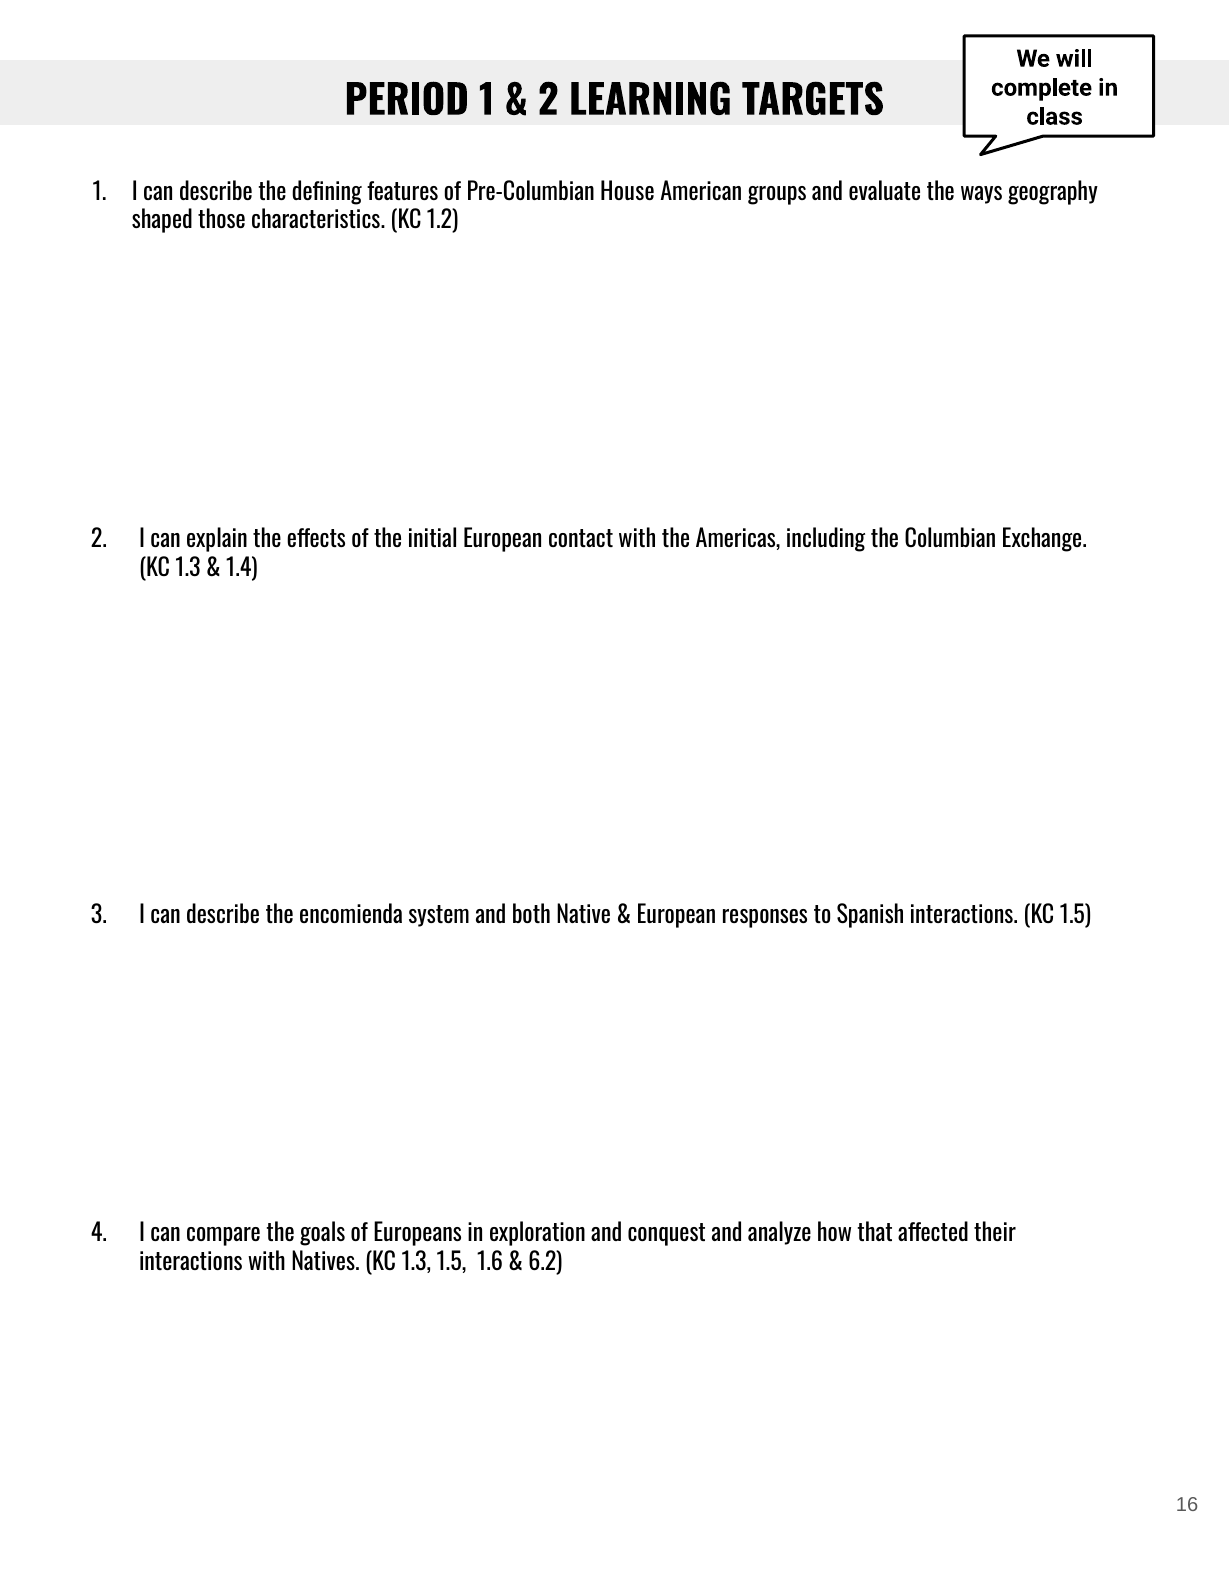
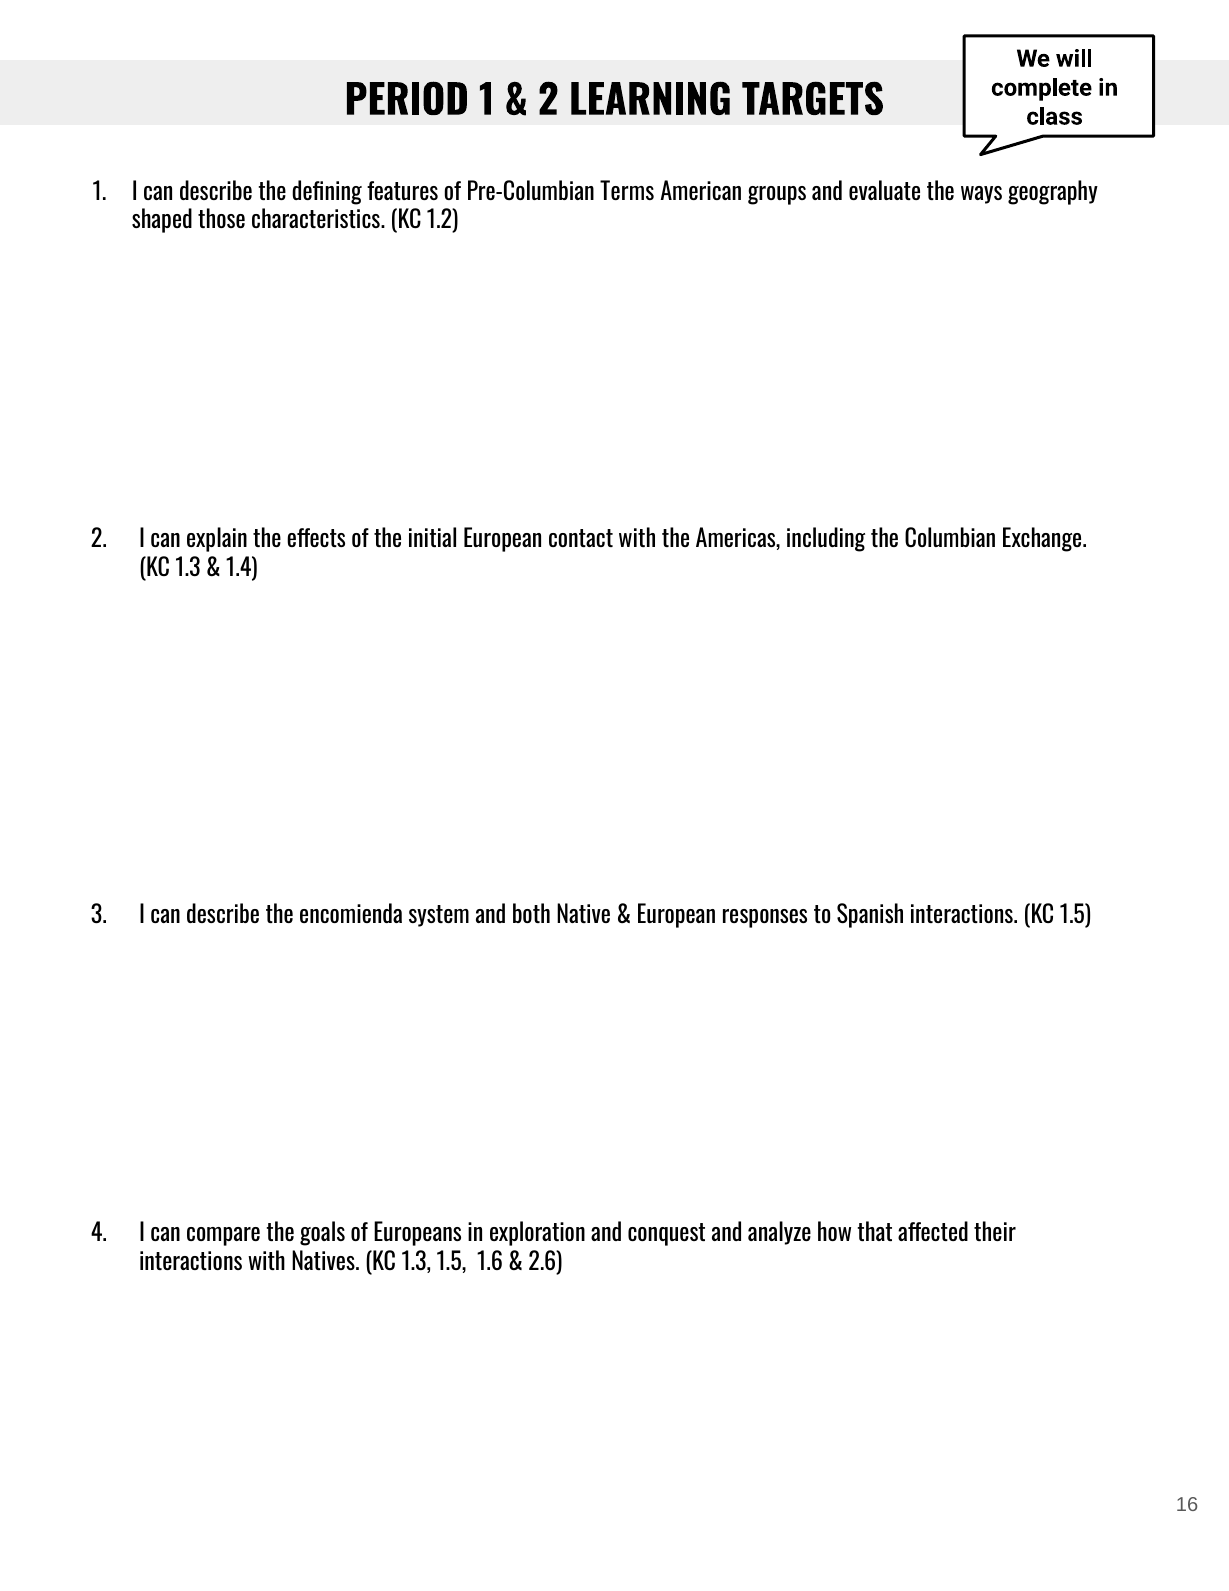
House: House -> Terms
6.2: 6.2 -> 2.6
